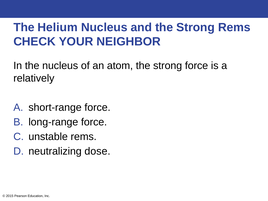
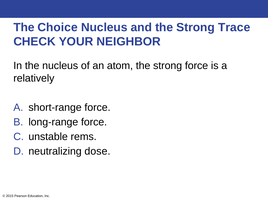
Helium: Helium -> Choice
Strong Rems: Rems -> Trace
